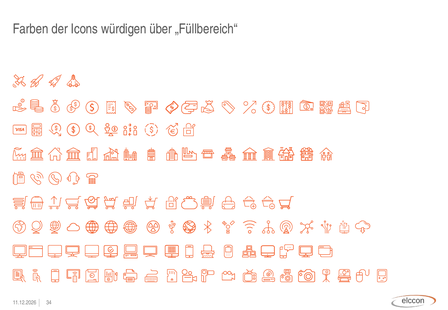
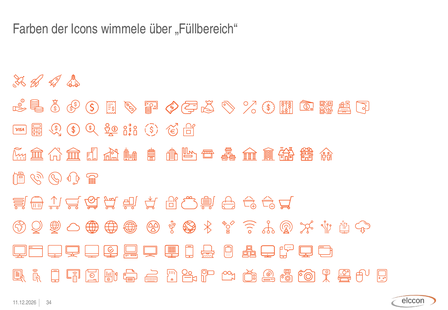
würdigen: würdigen -> wimmele
